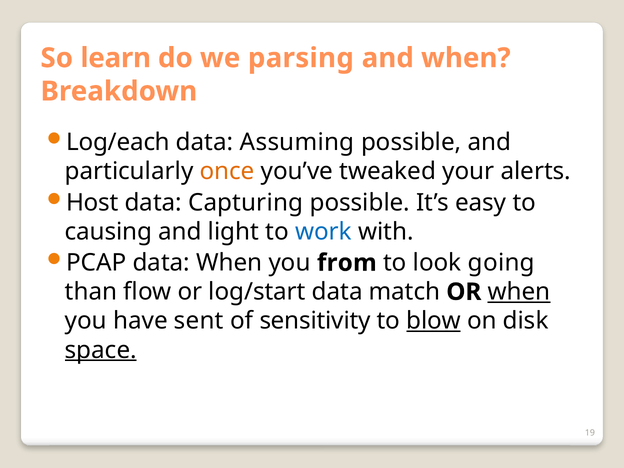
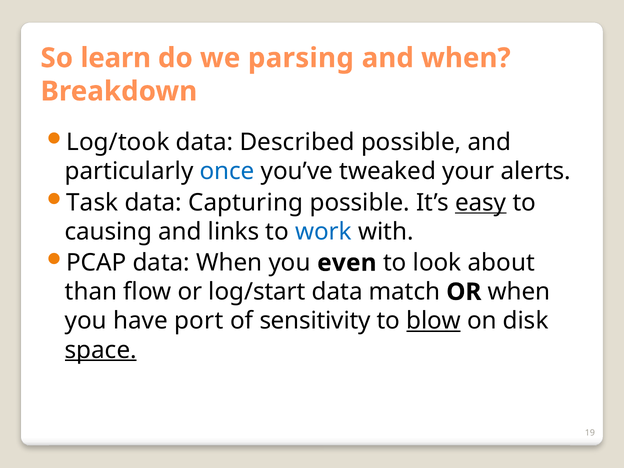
Log/each: Log/each -> Log/took
Assuming: Assuming -> Described
once colour: orange -> blue
Host: Host -> Task
easy underline: none -> present
light: light -> links
from: from -> even
going: going -> about
when at (519, 292) underline: present -> none
sent: sent -> port
